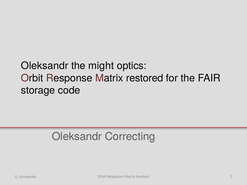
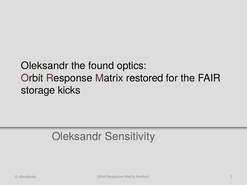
might: might -> found
code: code -> kicks
Correcting: Correcting -> Sensitivity
